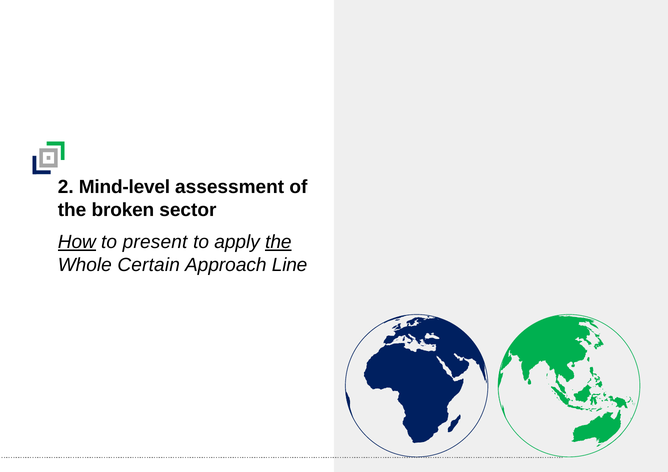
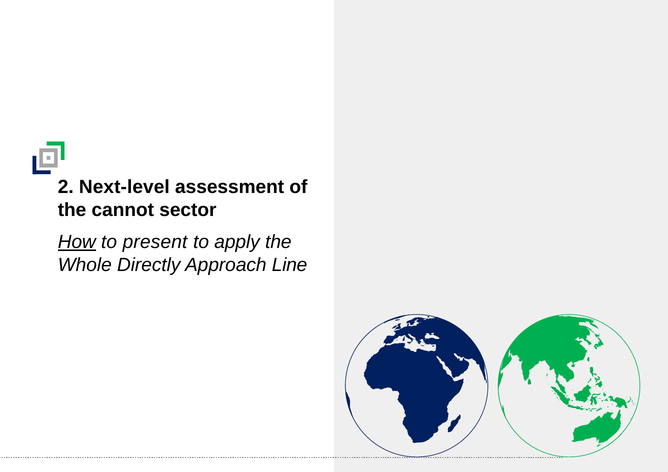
Mind-level: Mind-level -> Next-level
broken: broken -> cannot
the at (278, 242) underline: present -> none
Certain: Certain -> Directly
